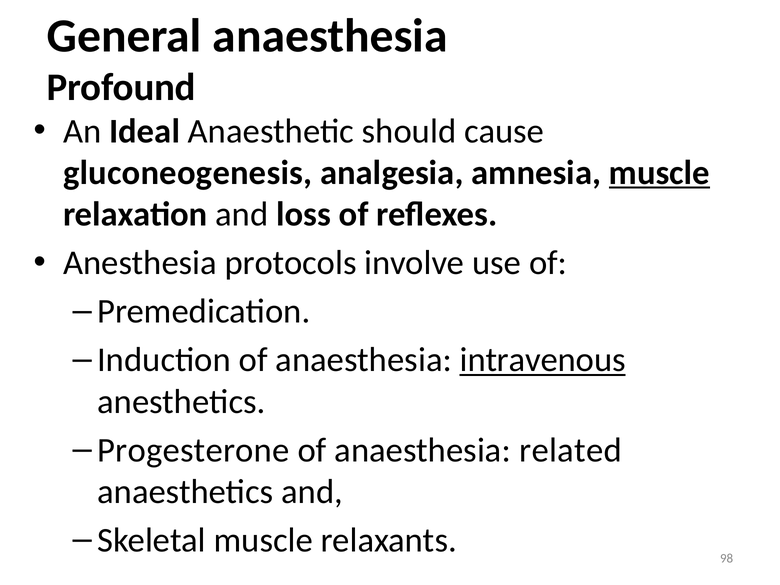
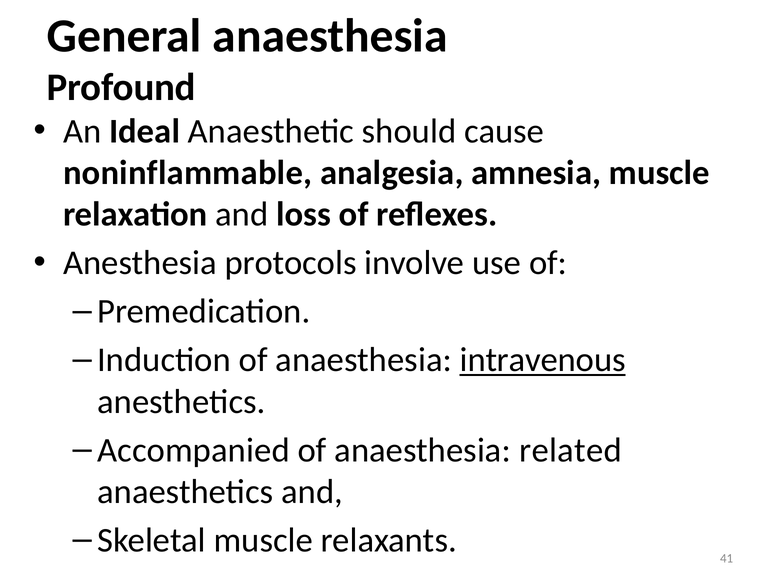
gluconeogenesis: gluconeogenesis -> noninflammable
muscle at (659, 173) underline: present -> none
Progesterone: Progesterone -> Accompanied
98: 98 -> 41
